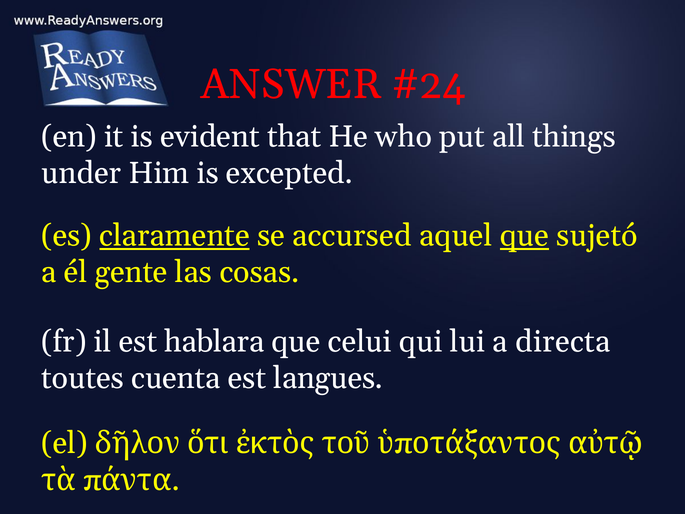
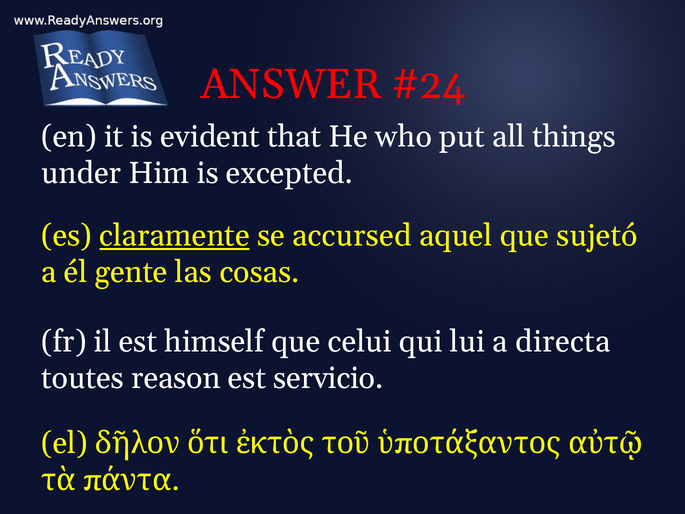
que at (524, 236) underline: present -> none
hablara: hablara -> himself
cuenta: cuenta -> reason
langues: langues -> servicio
